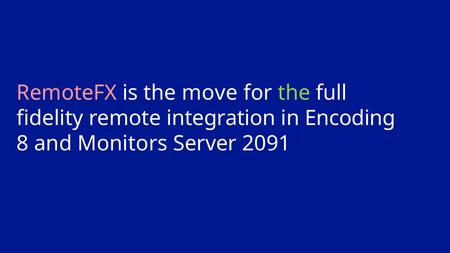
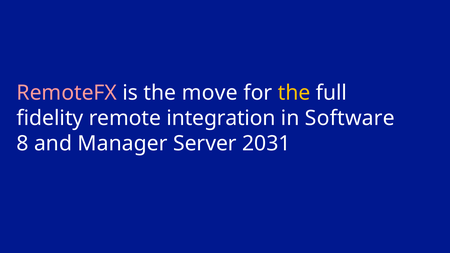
the at (294, 93) colour: light green -> yellow
Encoding: Encoding -> Software
Monitors: Monitors -> Manager
2091: 2091 -> 2031
